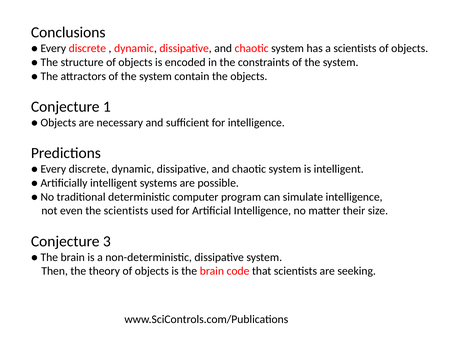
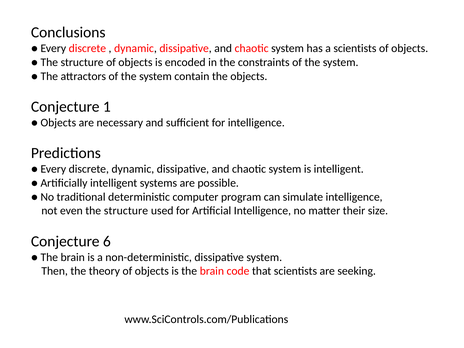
even the scientists: scientists -> structure
3: 3 -> 6
